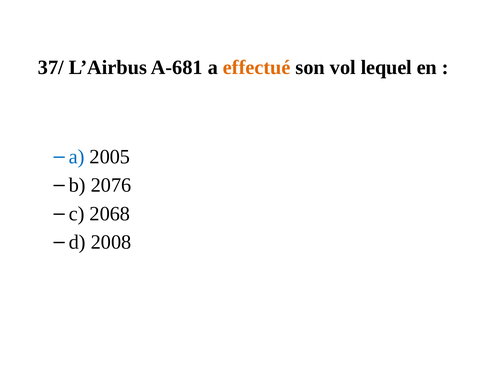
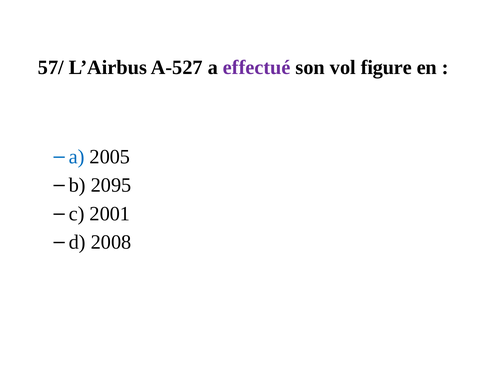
37/: 37/ -> 57/
A-681: A-681 -> A-527
effectué colour: orange -> purple
lequel: lequel -> figure
2076: 2076 -> 2095
2068: 2068 -> 2001
